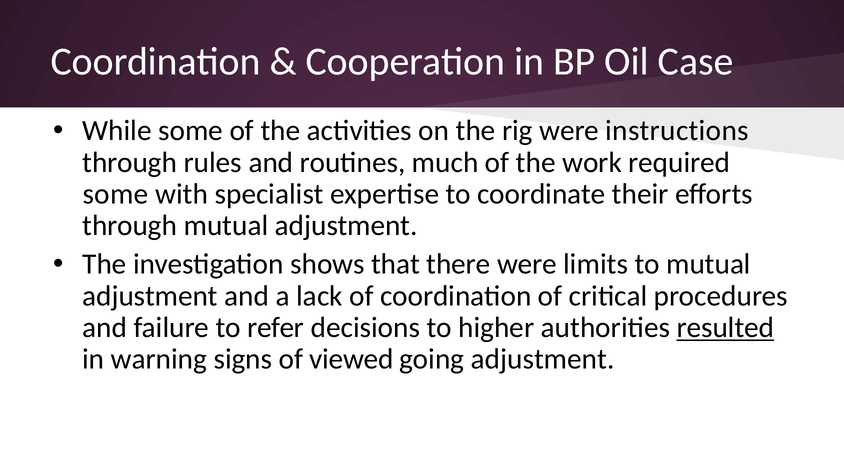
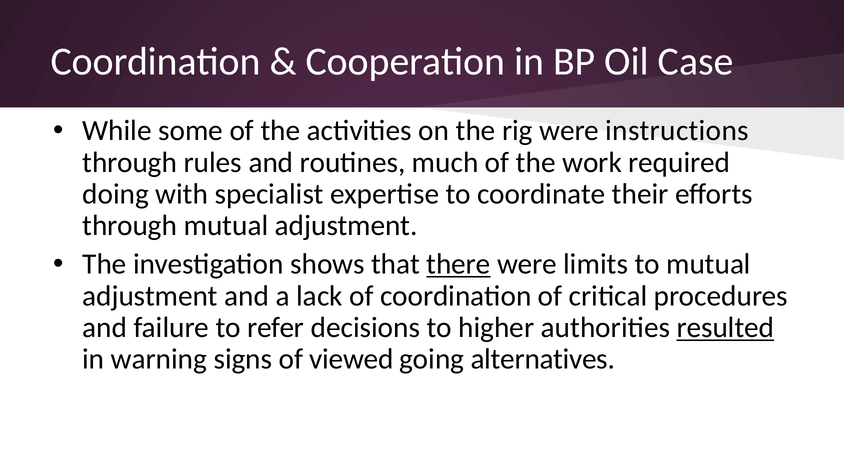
some at (115, 194): some -> doing
there underline: none -> present
going adjustment: adjustment -> alternatives
